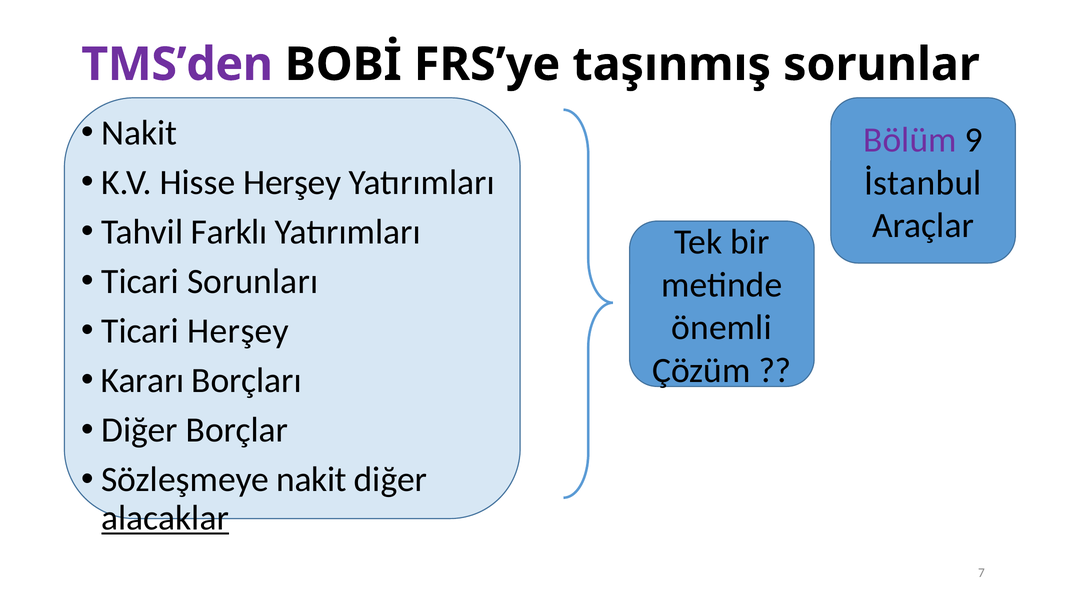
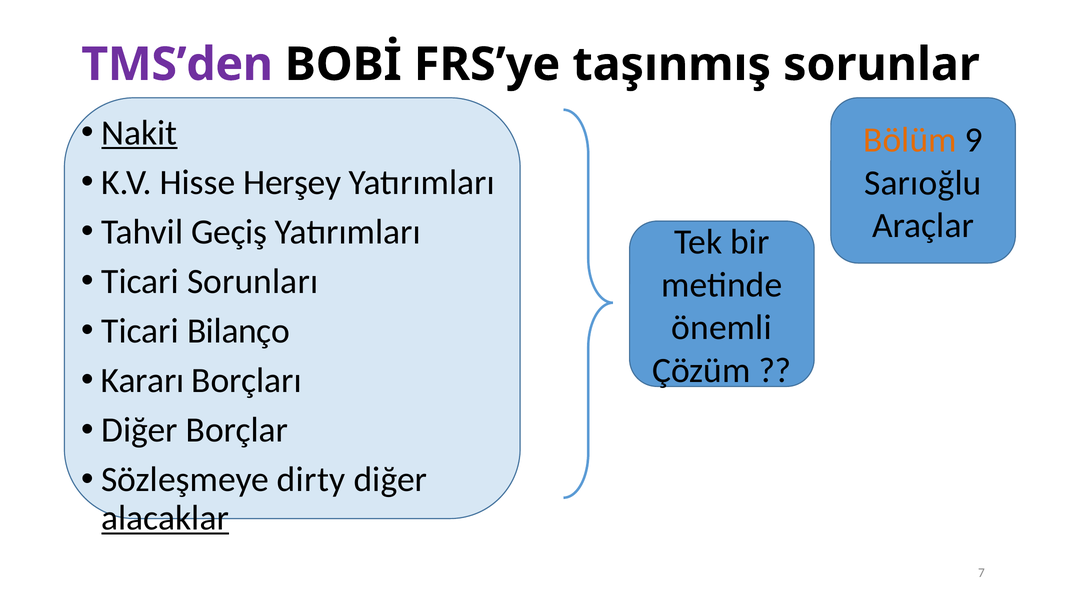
Nakit at (139, 133) underline: none -> present
Bölüm colour: purple -> orange
İstanbul: İstanbul -> Sarıoğlu
Farklı: Farklı -> Geçiş
Ticari Herşey: Herşey -> Bilanço
Sözleşmeye nakit: nakit -> dirty
